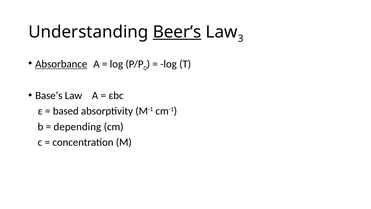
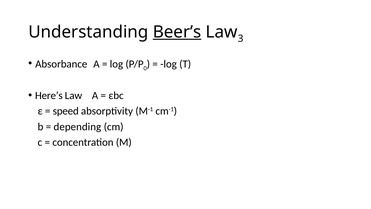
Absorbance underline: present -> none
Base’s: Base’s -> Here’s
based: based -> speed
